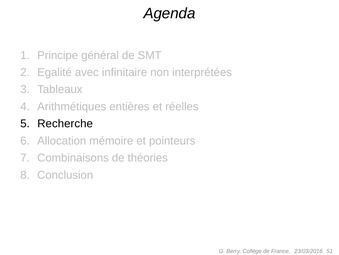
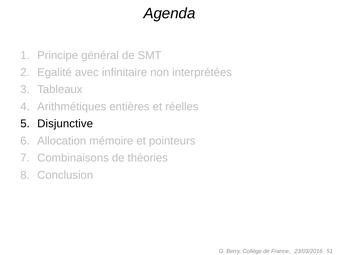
Recherche: Recherche -> Disjunctive
